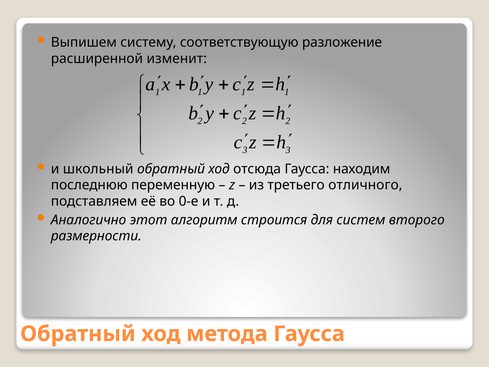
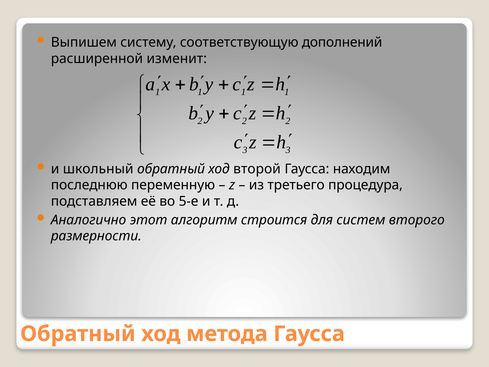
разложение: разложение -> дополнений
отсюда: отсюда -> второй
отличного: отличного -> процедура
0-е: 0-е -> 5-е
